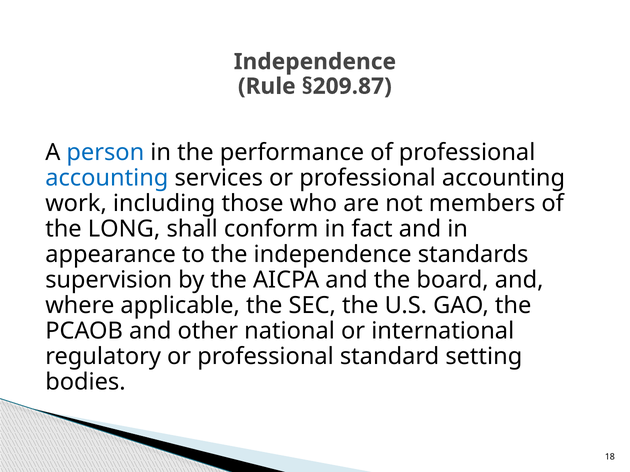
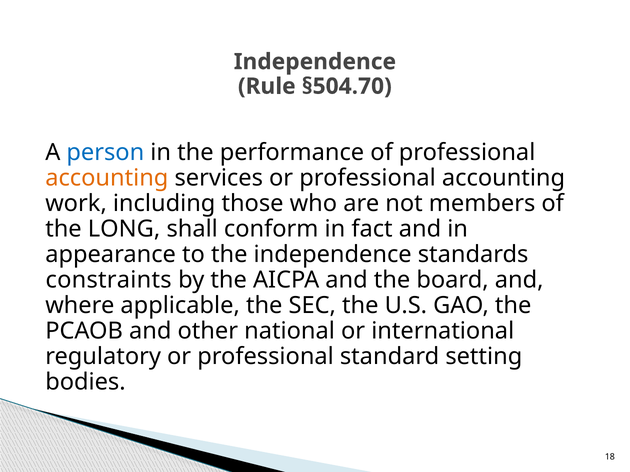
§209.87: §209.87 -> §504.70
accounting at (107, 178) colour: blue -> orange
supervision: supervision -> constraints
